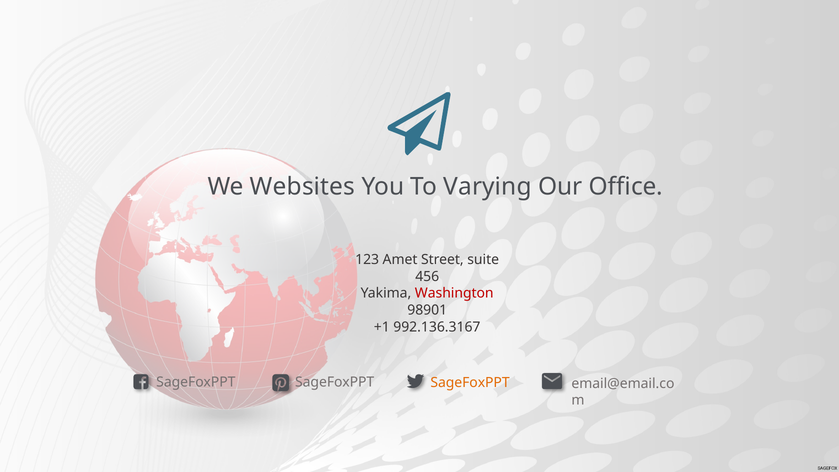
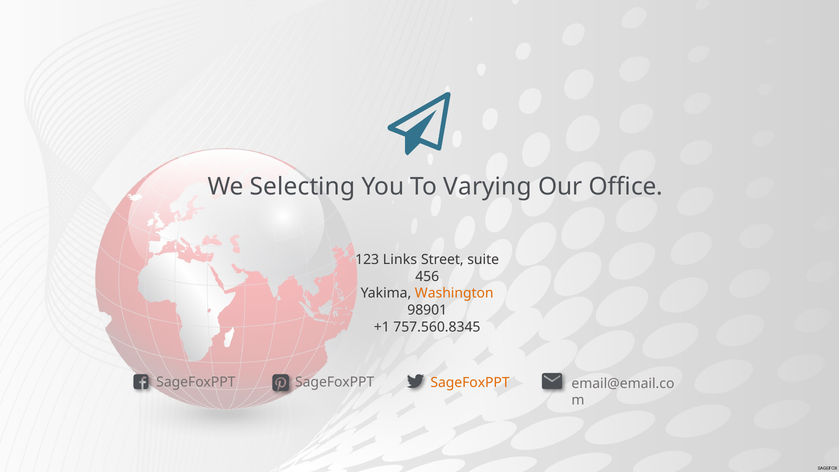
Websites: Websites -> Selecting
Amet: Amet -> Links
Washington colour: red -> orange
992.136.3167: 992.136.3167 -> 757.560.8345
